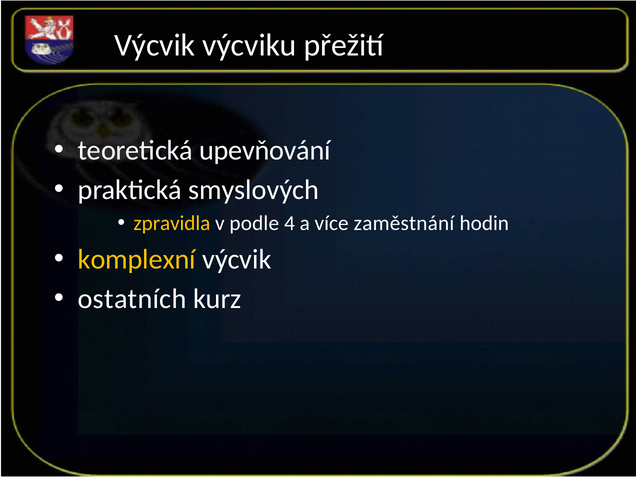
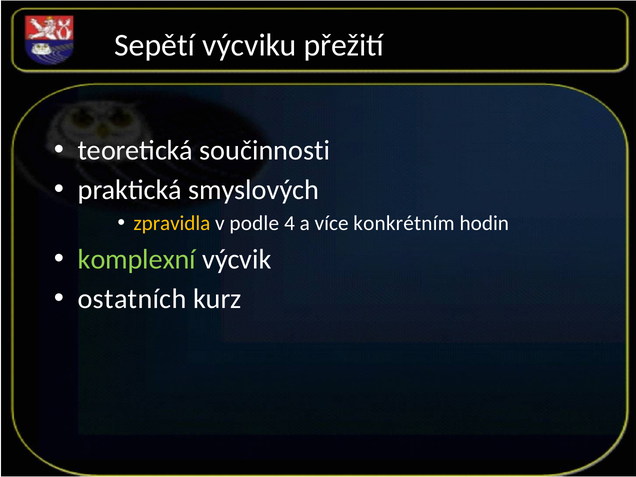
Výcvik at (155, 45): Výcvik -> Sepětí
upevňování: upevňování -> součinnosti
zaměstnání: zaměstnání -> konkrétním
komplexní colour: yellow -> light green
